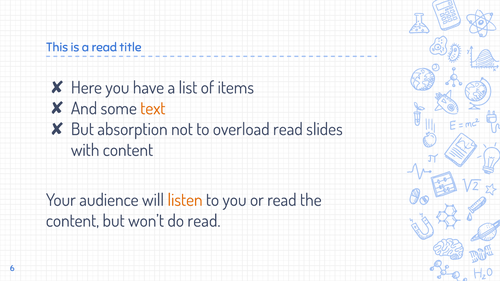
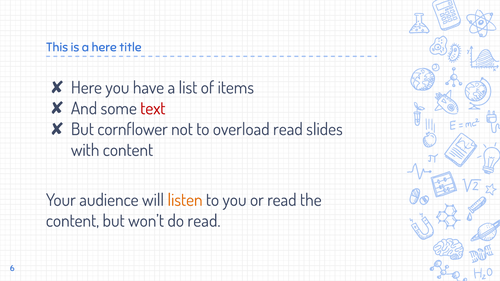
a read: read -> here
text colour: orange -> red
absorption: absorption -> cornflower
